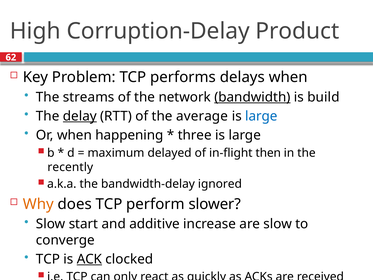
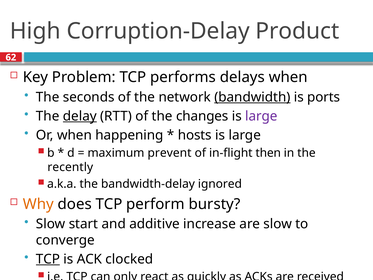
streams: streams -> seconds
build: build -> ports
average: average -> changes
large at (261, 116) colour: blue -> purple
three: three -> hosts
maximum delayed: delayed -> prevent
slower: slower -> bursty
TCP at (48, 259) underline: none -> present
ACK underline: present -> none
